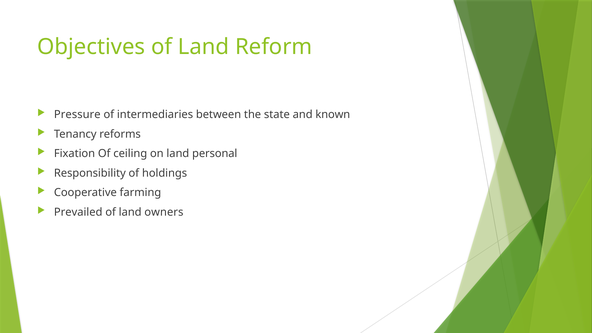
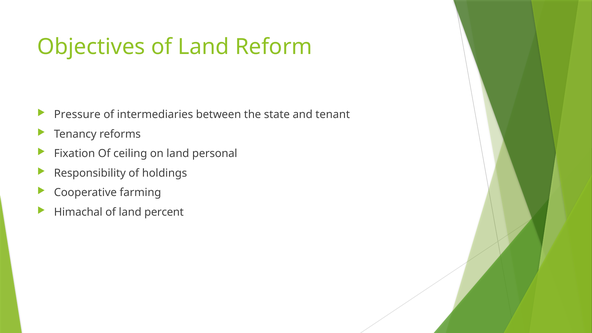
known: known -> tenant
Prevailed: Prevailed -> Himachal
owners: owners -> percent
